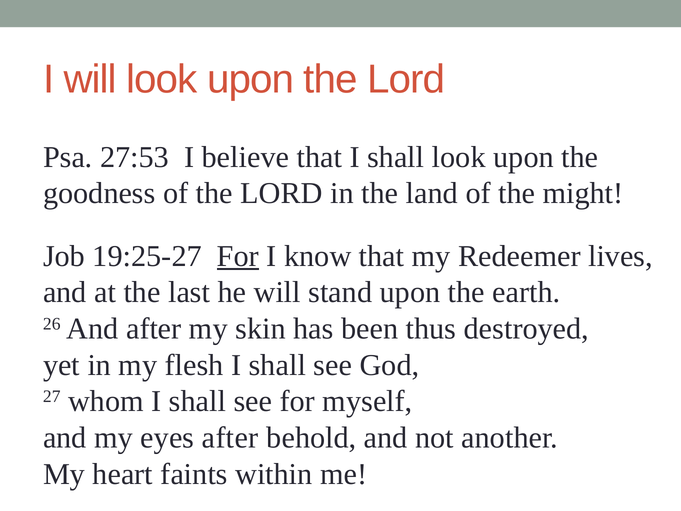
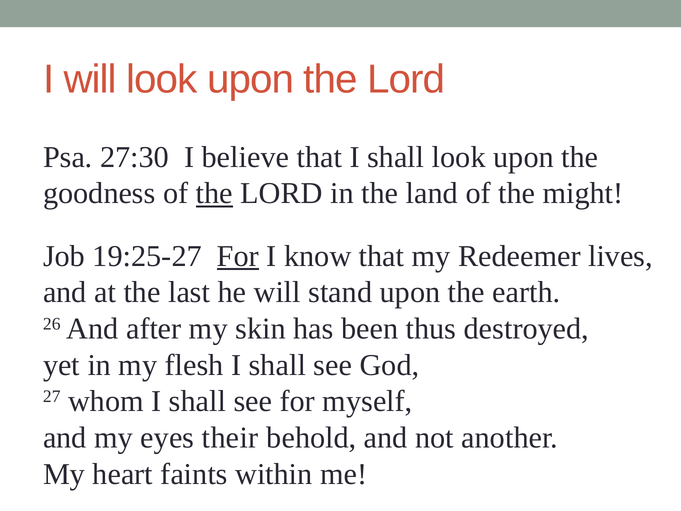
27:53: 27:53 -> 27:30
the at (214, 193) underline: none -> present
eyes after: after -> their
